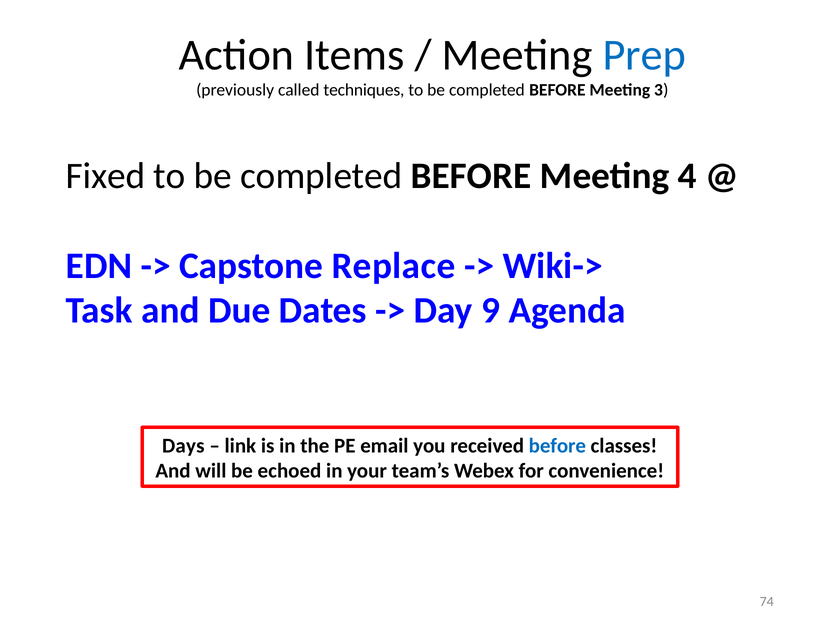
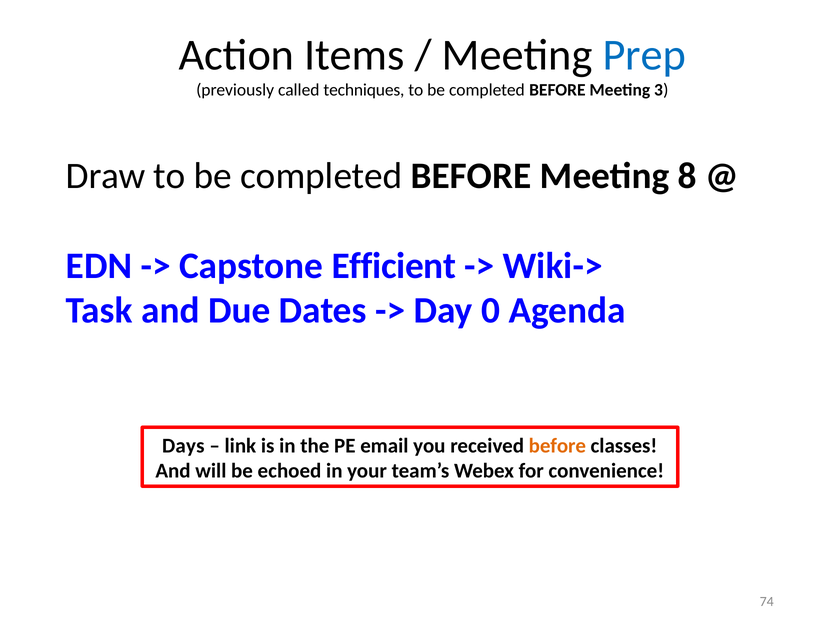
Fixed: Fixed -> Draw
4: 4 -> 8
Replace: Replace -> Efficient
9: 9 -> 0
before at (557, 446) colour: blue -> orange
